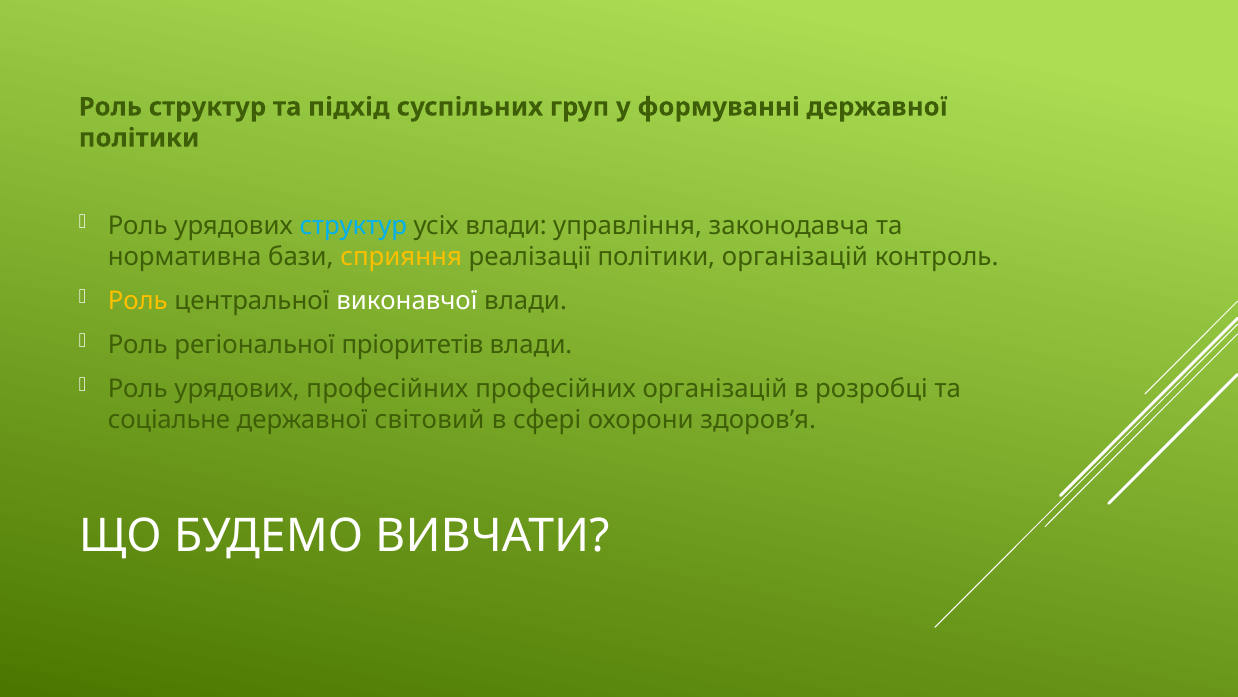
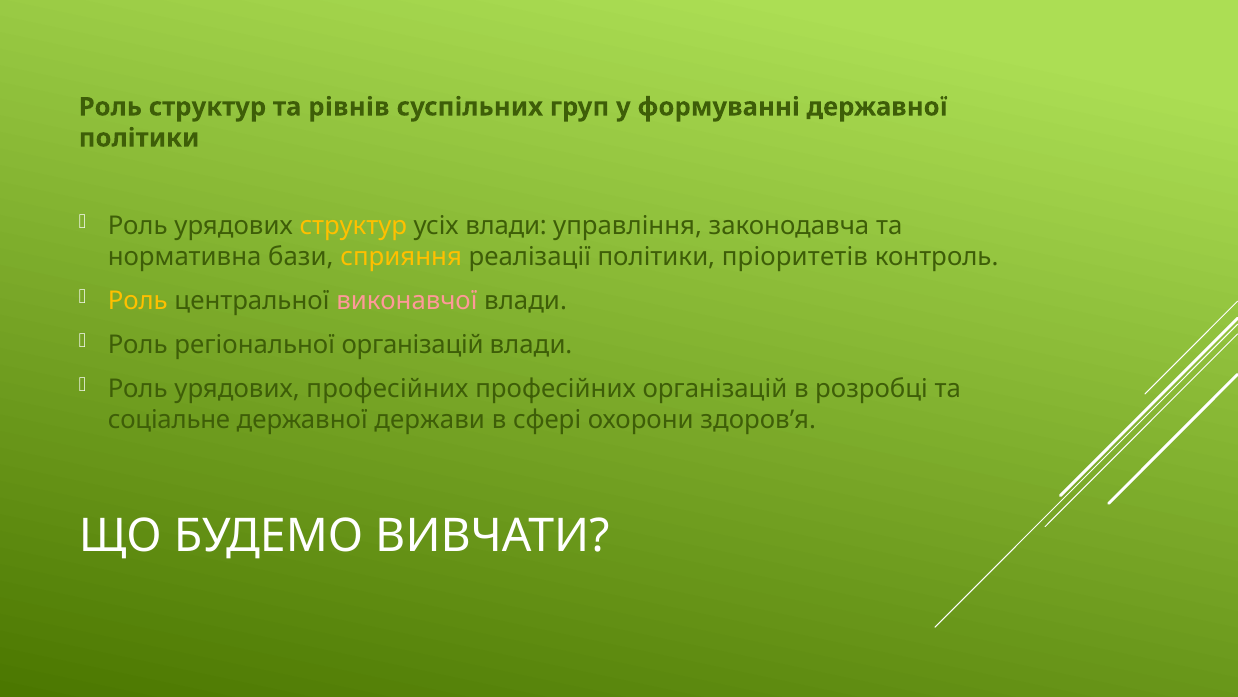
підхід: підхід -> рівнів
структур at (353, 226) colour: light blue -> yellow
політики організацій: організацій -> пріоритетів
виконавчої colour: white -> pink
регіональної пріоритетів: пріоритетів -> організацій
світовий: світовий -> держави
